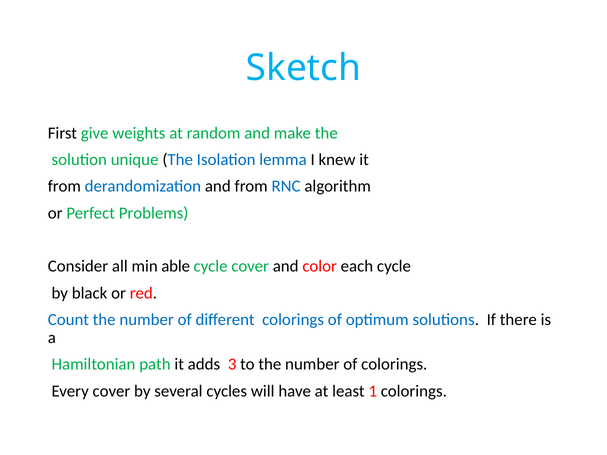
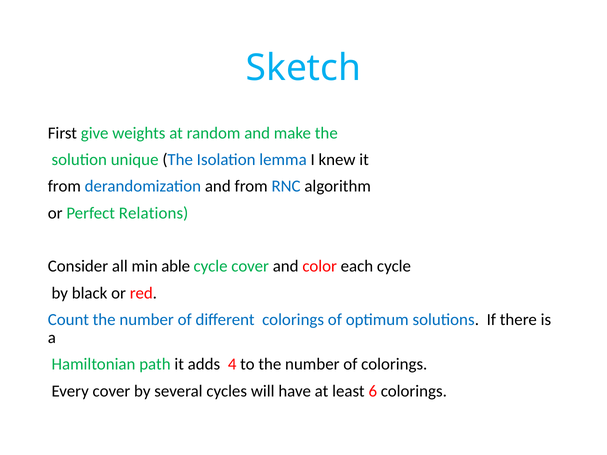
Problems: Problems -> Relations
3: 3 -> 4
1: 1 -> 6
